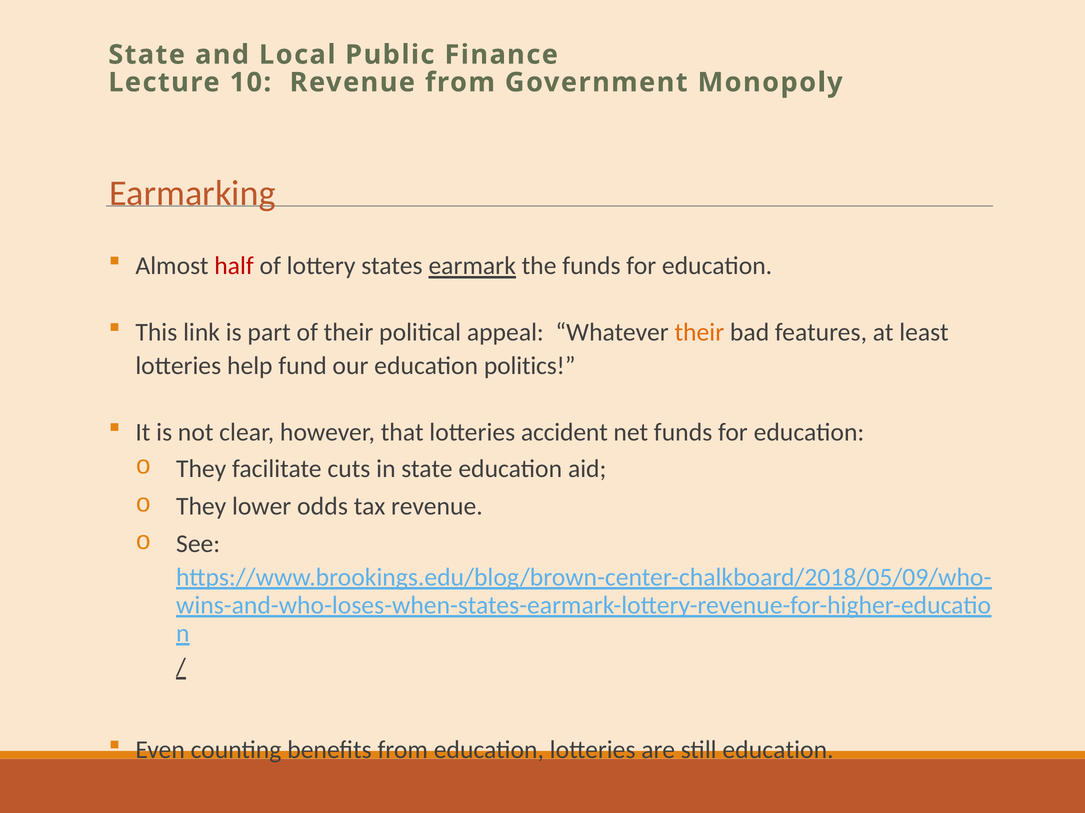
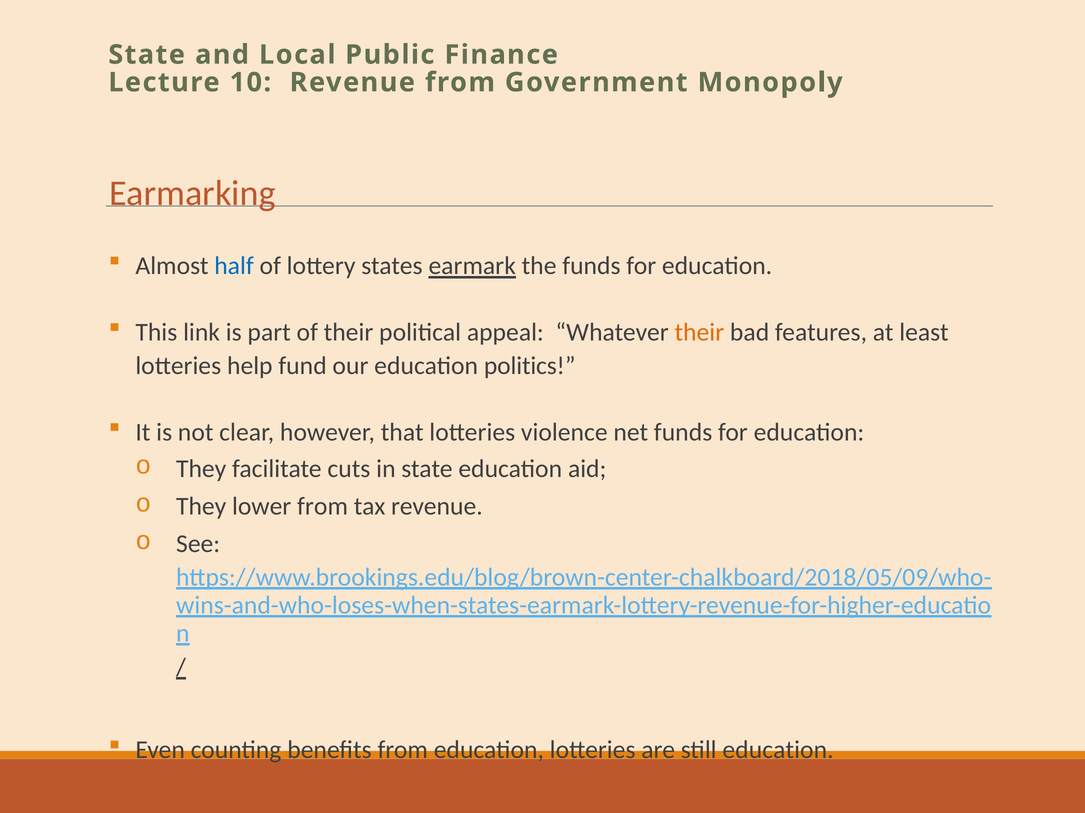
half colour: red -> blue
accident: accident -> violence
lower odds: odds -> from
